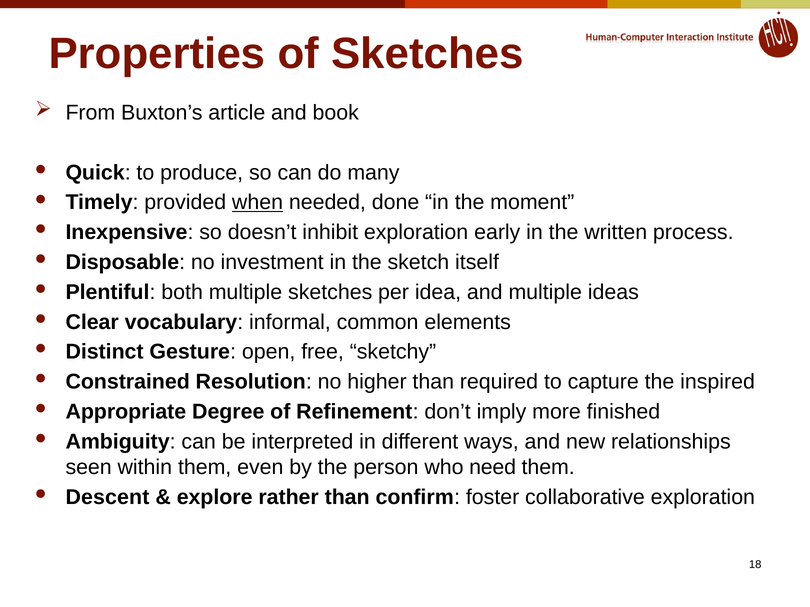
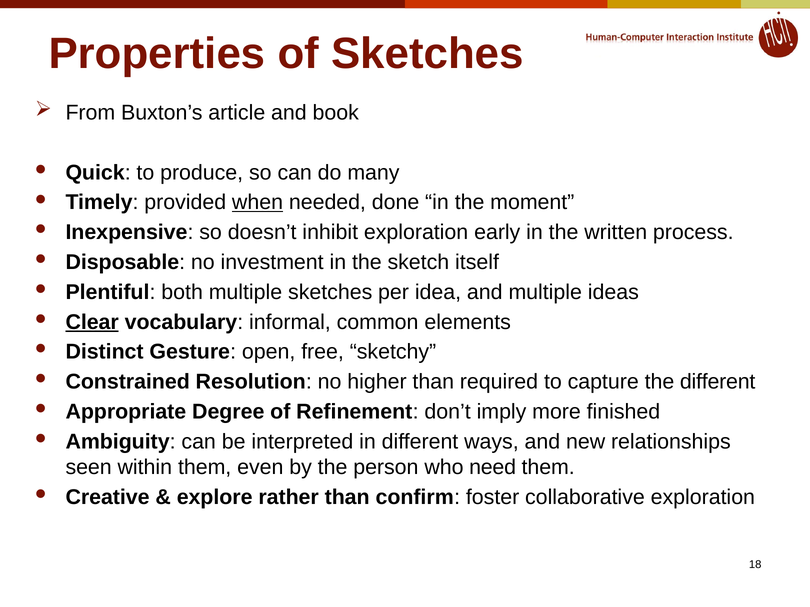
Clear underline: none -> present
the inspired: inspired -> different
Descent: Descent -> Creative
